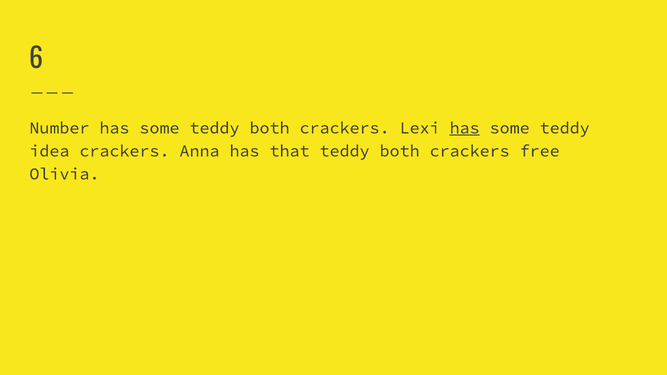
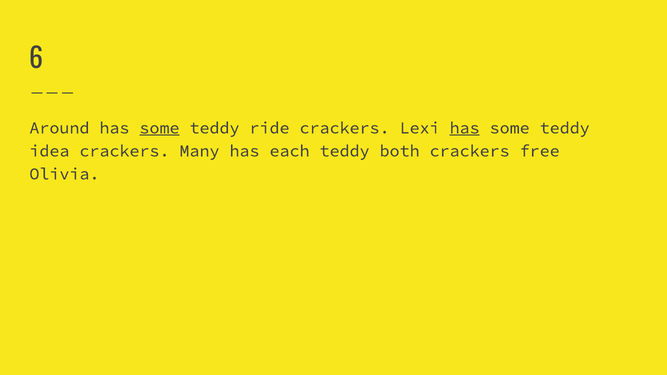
Number: Number -> Around
some at (159, 128) underline: none -> present
both at (270, 128): both -> ride
Anna: Anna -> Many
that: that -> each
